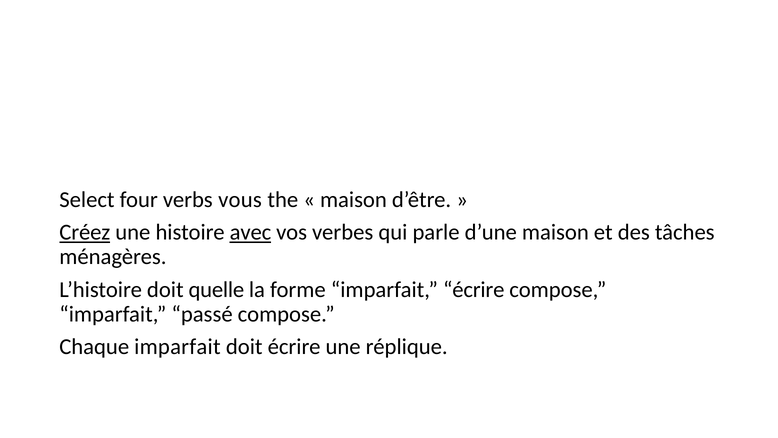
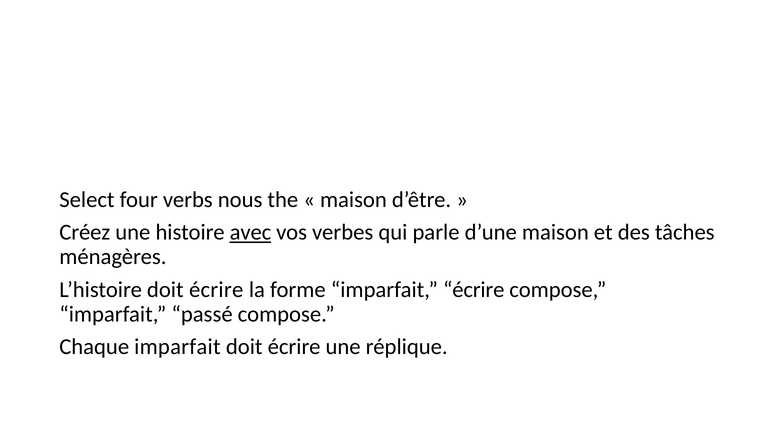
vous: vous -> nous
Créez underline: present -> none
L’histoire doit quelle: quelle -> écrire
